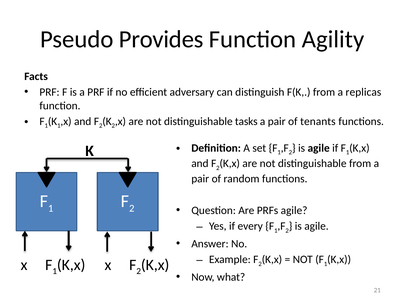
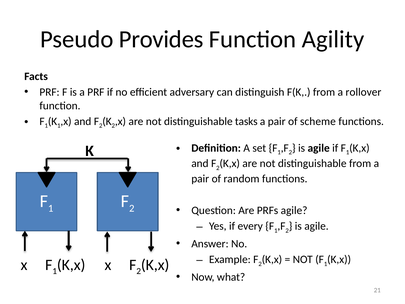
replicas: replicas -> rollover
tenants: tenants -> scheme
